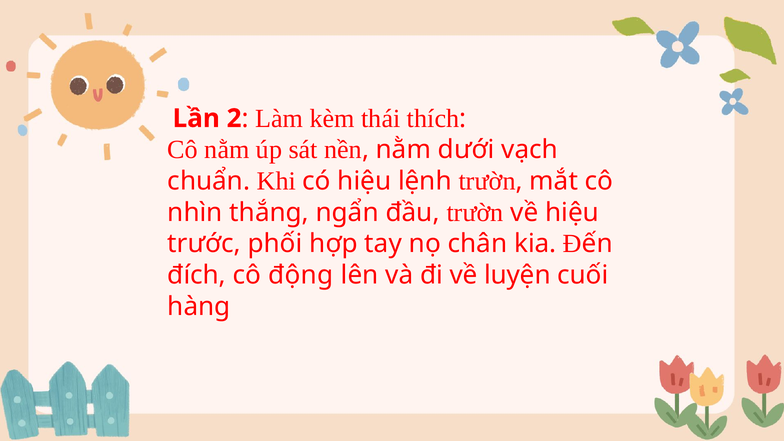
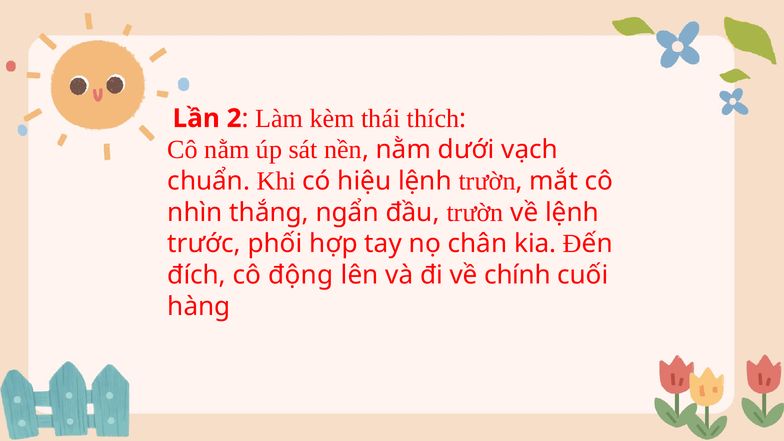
về hiệu: hiệu -> lệnh
luyện: luyện -> chính
